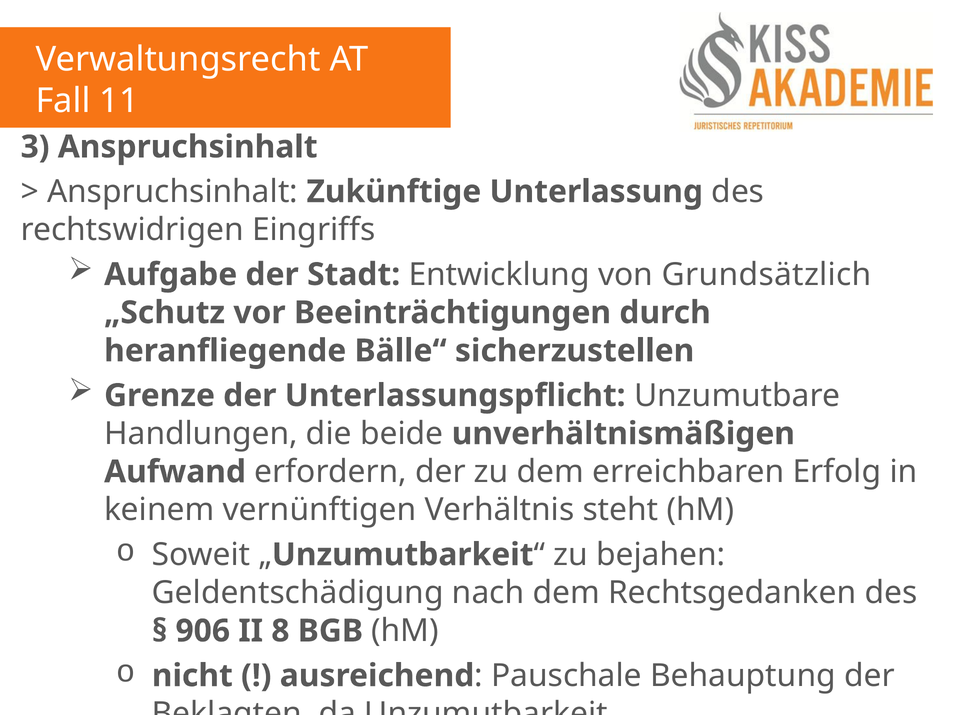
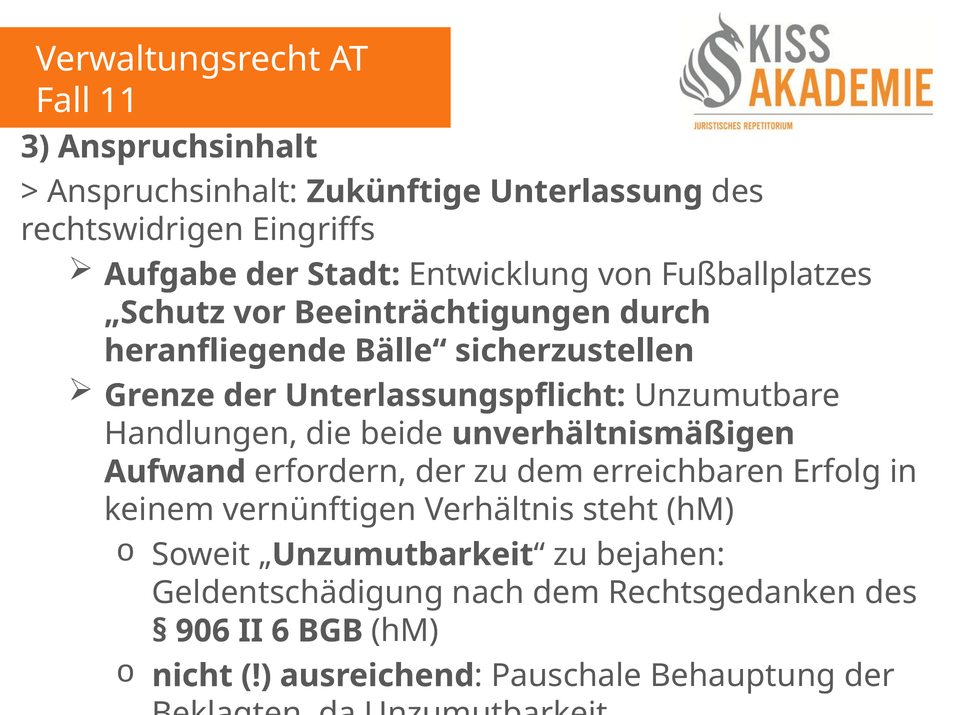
Grundsätzlich: Grundsätzlich -> Fußballplatzes
8: 8 -> 6
